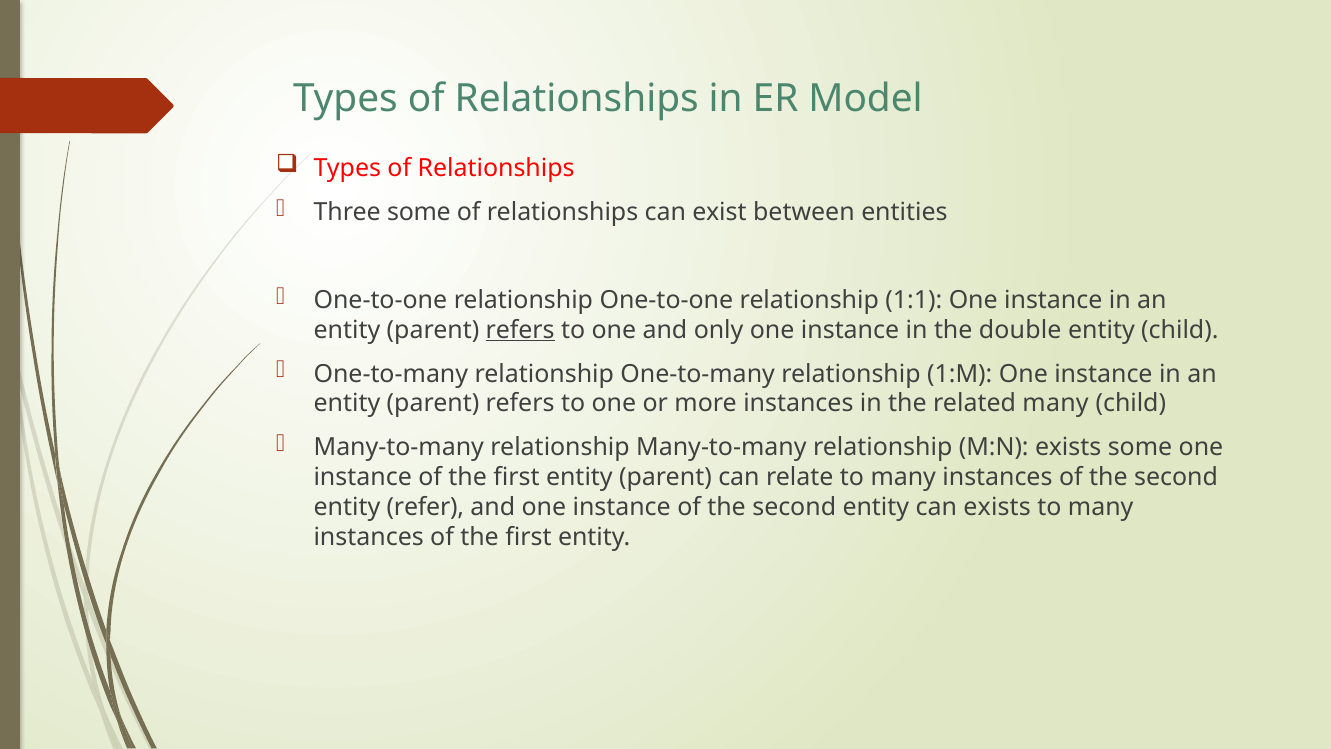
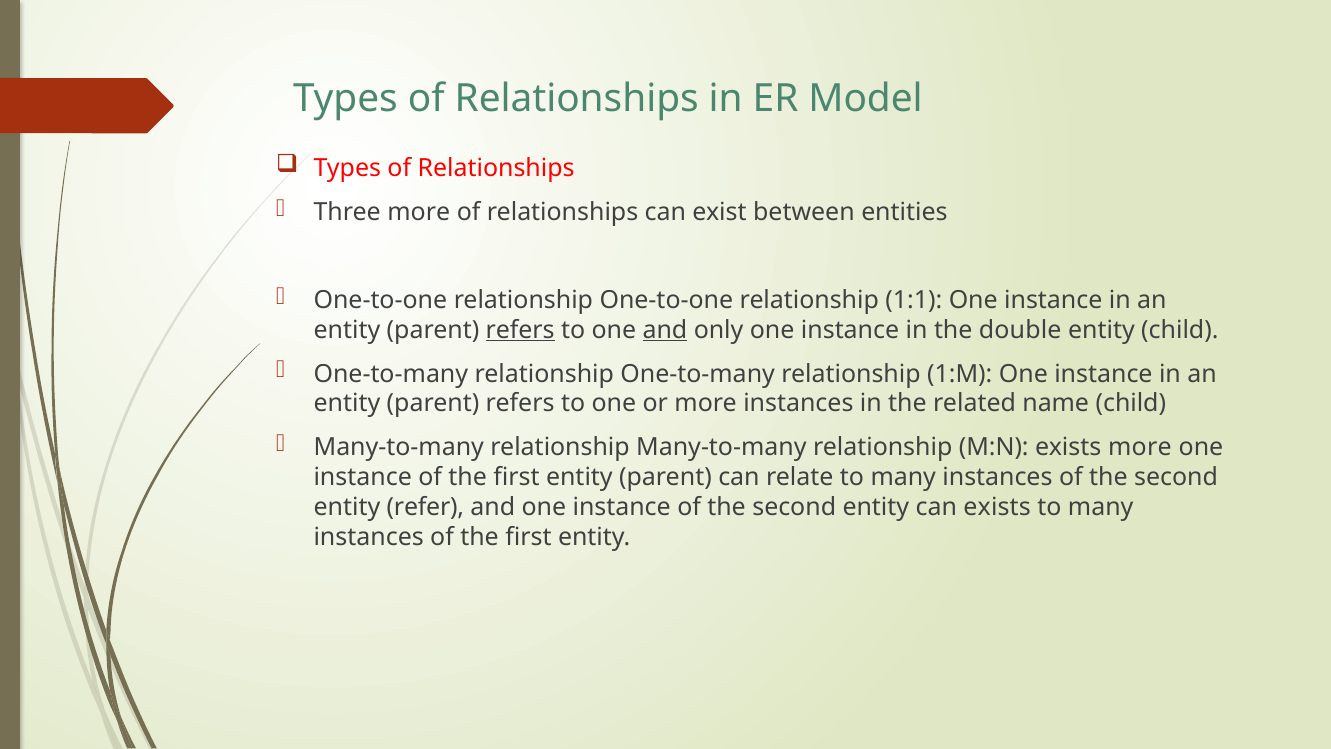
Three some: some -> more
and at (665, 330) underline: none -> present
related many: many -> name
exists some: some -> more
